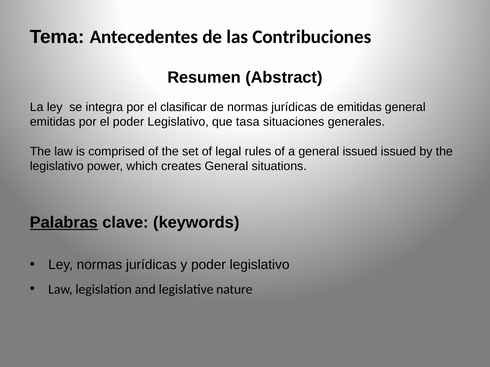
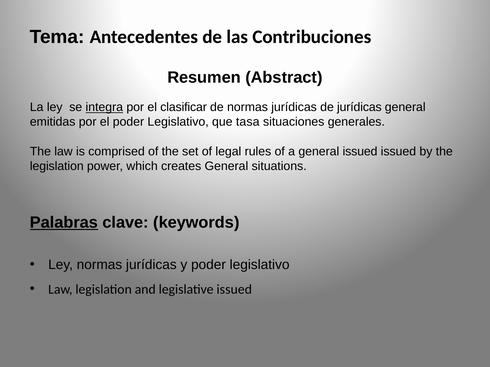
integra underline: none -> present
de emitidas: emitidas -> jurídicas
legislativo at (57, 166): legislativo -> legislation
legislative nature: nature -> issued
